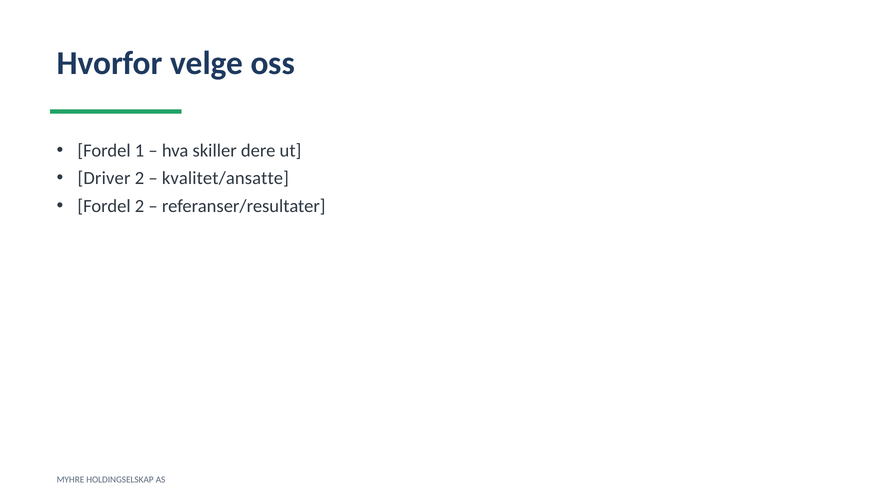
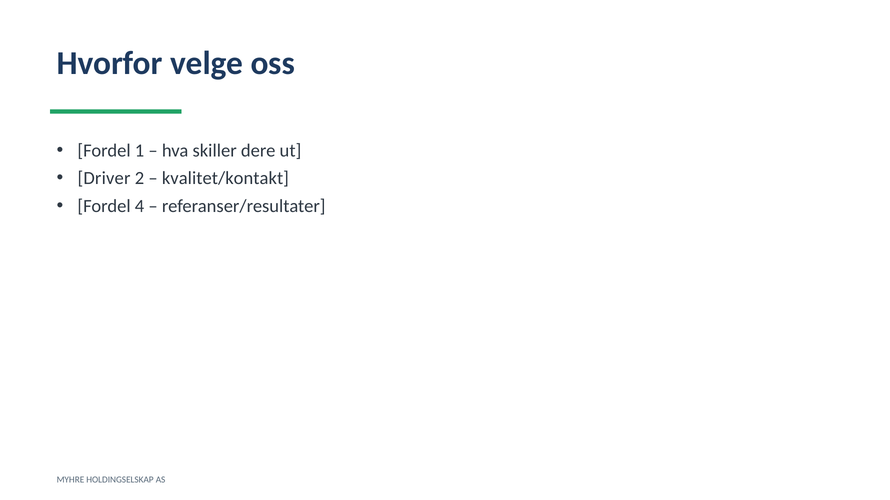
kvalitet/ansatte: kvalitet/ansatte -> kvalitet/kontakt
Fordel 2: 2 -> 4
